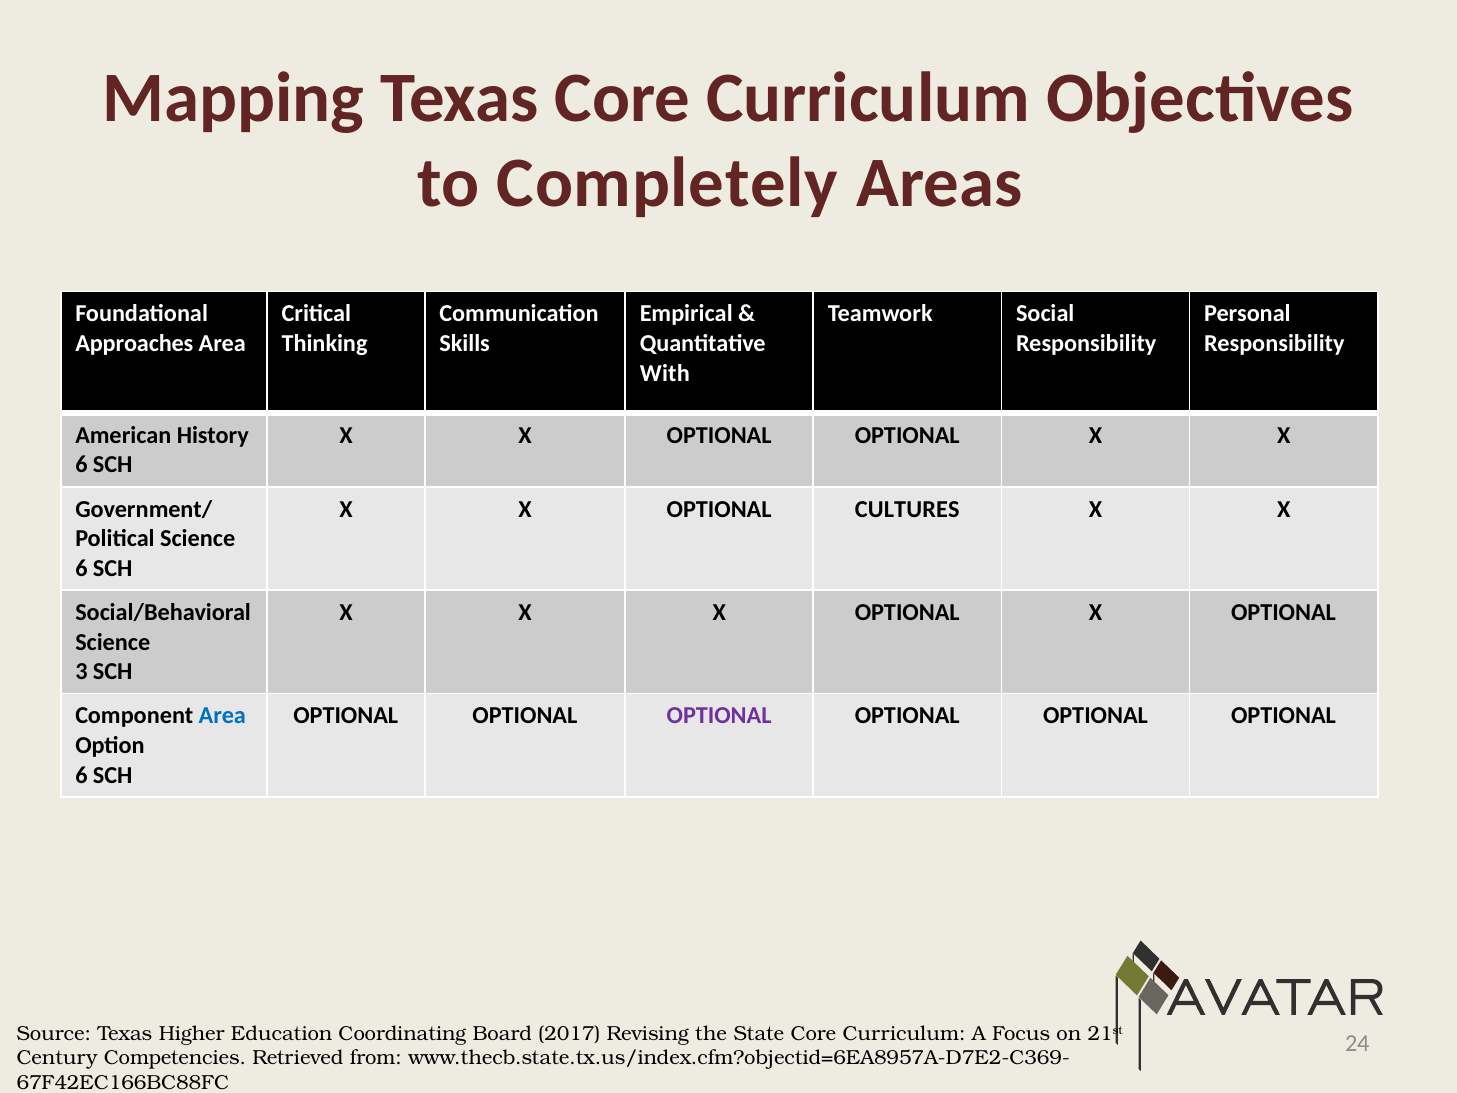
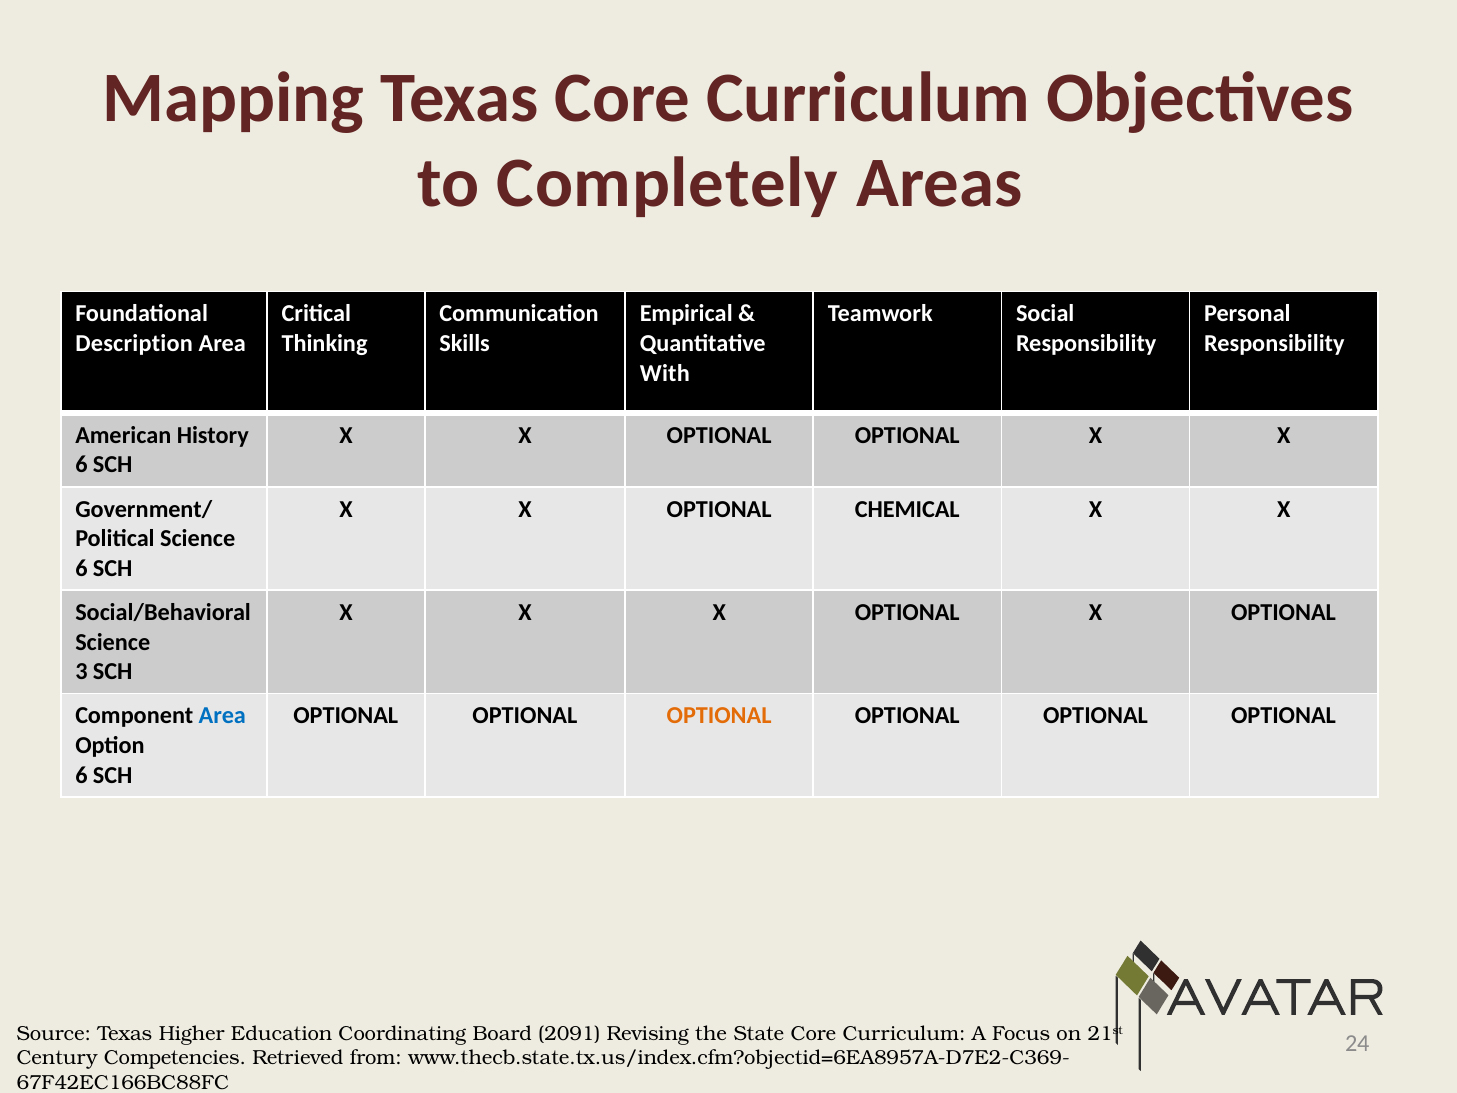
Approaches: Approaches -> Description
CULTURES: CULTURES -> CHEMICAL
OPTIONAL at (719, 716) colour: purple -> orange
2017: 2017 -> 2091
